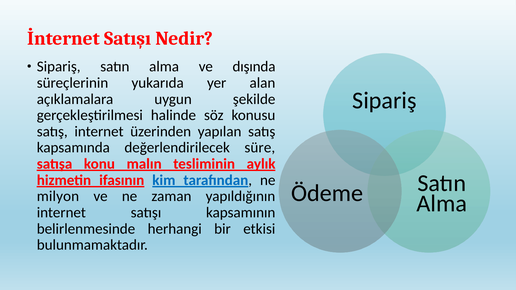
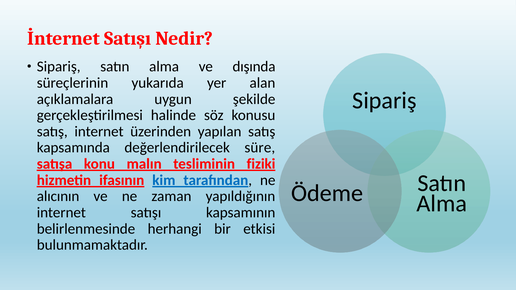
aylık: aylık -> fiziki
milyon: milyon -> alıcının
